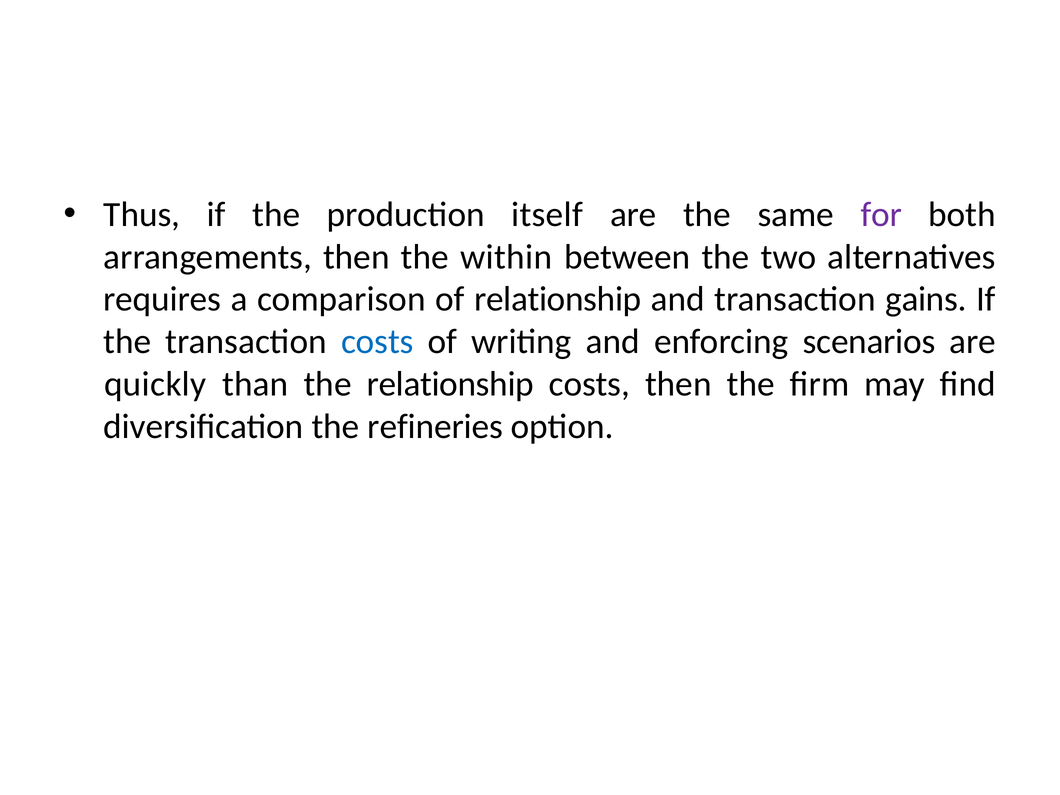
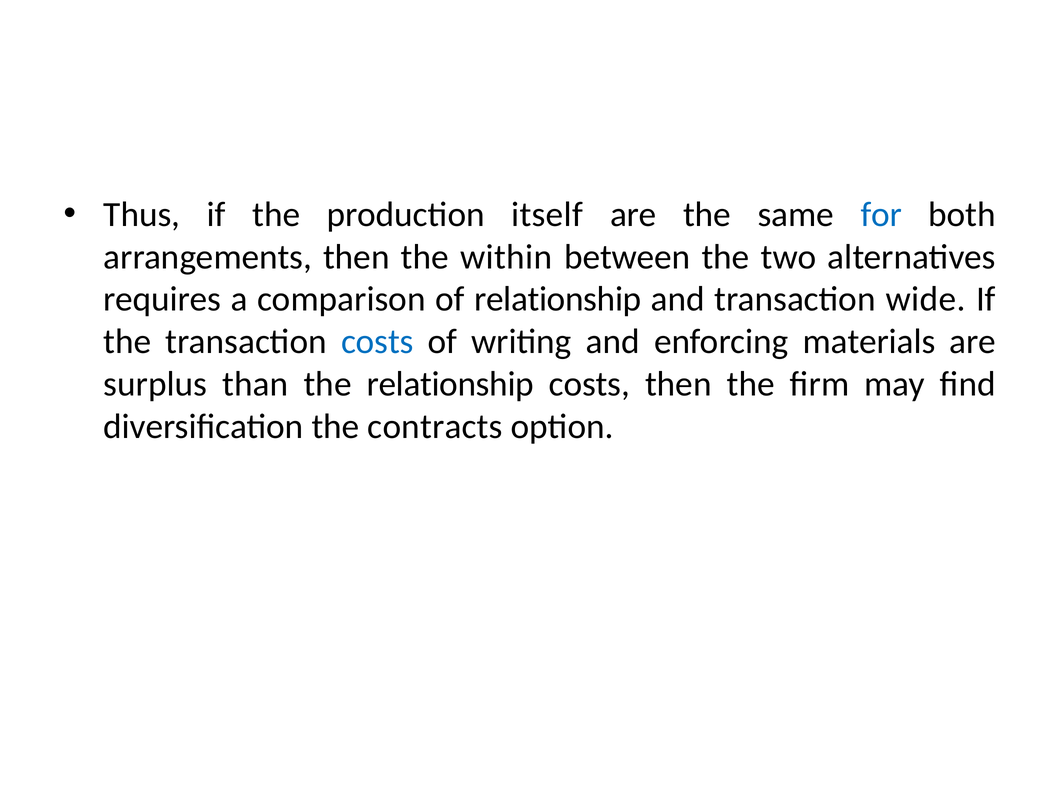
for colour: purple -> blue
gains: gains -> wide
scenarios: scenarios -> materials
quickly: quickly -> surplus
refineries: refineries -> contracts
